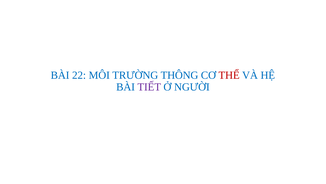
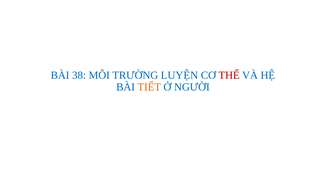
22: 22 -> 38
THÔNG: THÔNG -> LUYỆN
TIẾT colour: purple -> orange
